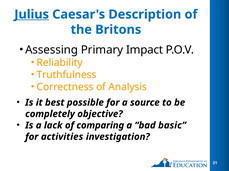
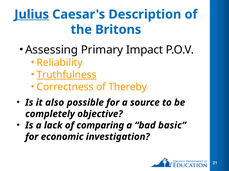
Truthfulness underline: none -> present
Analysis: Analysis -> Thereby
best: best -> also
activities: activities -> economic
